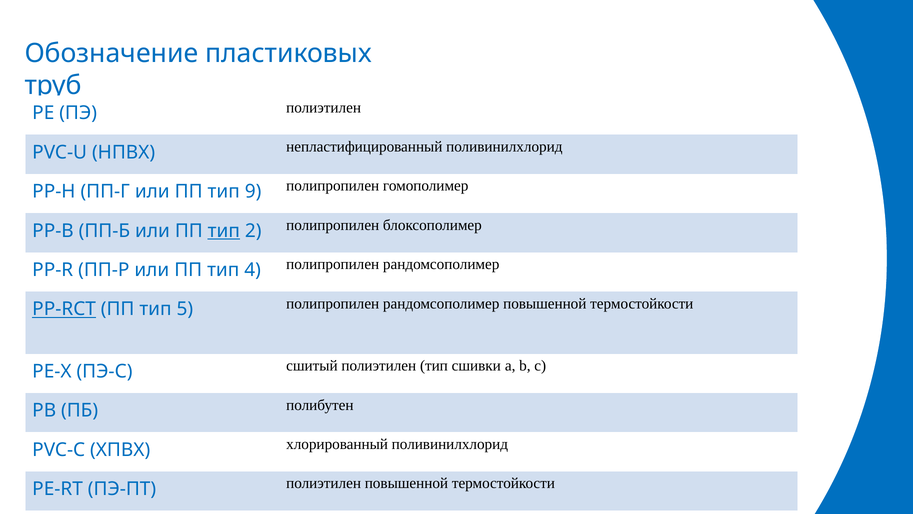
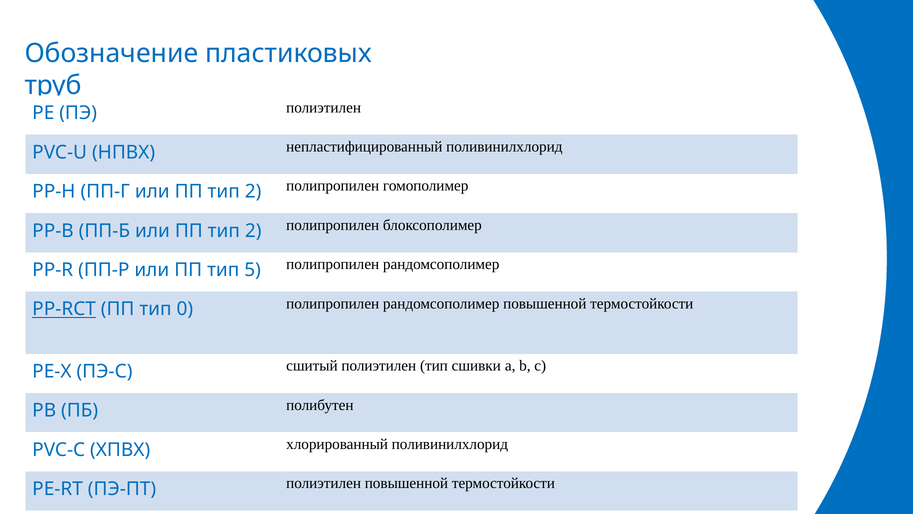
9 at (253, 191): 9 -> 2
тип at (224, 231) underline: present -> none
4: 4 -> 5
5: 5 -> 0
